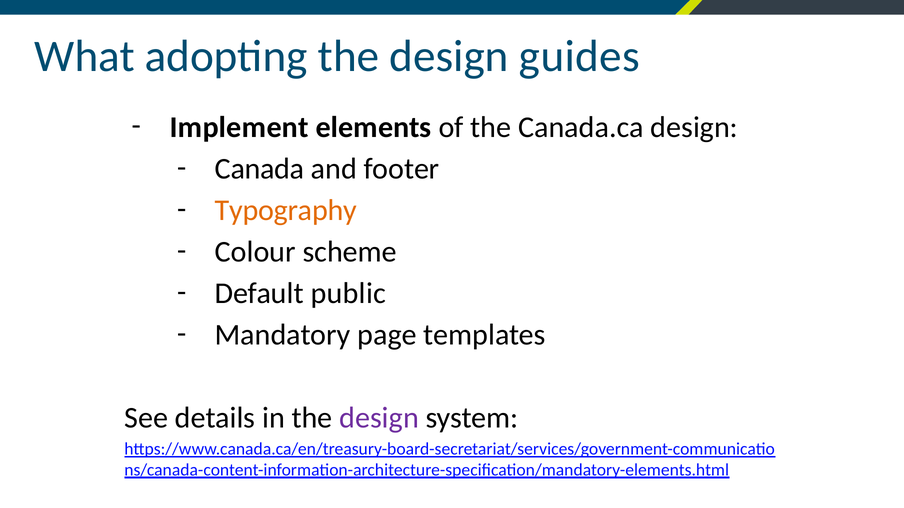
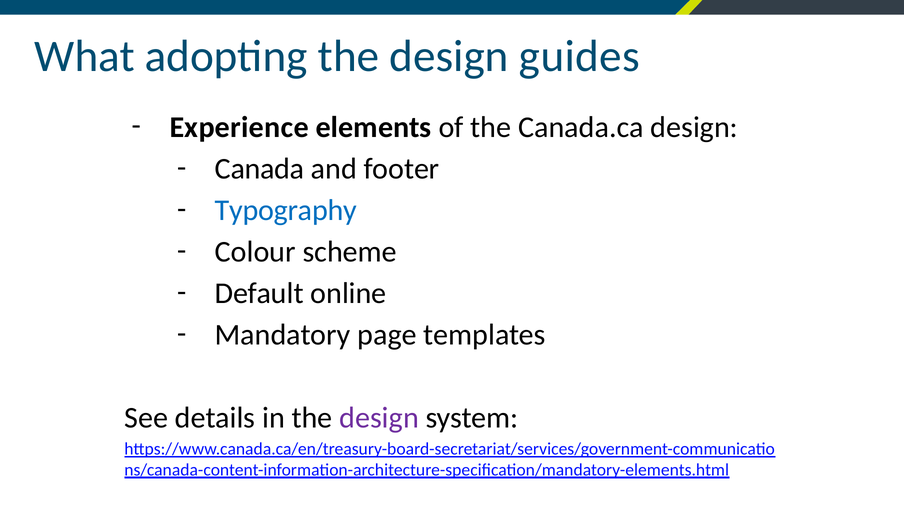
Implement: Implement -> Experience
Typography colour: orange -> blue
public: public -> online
